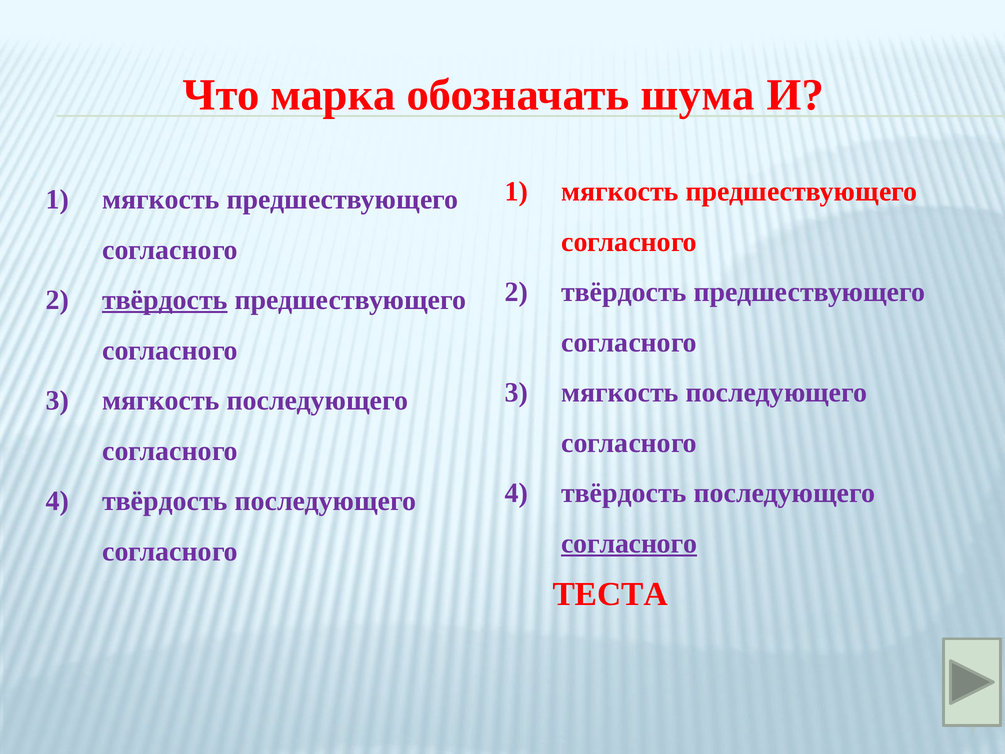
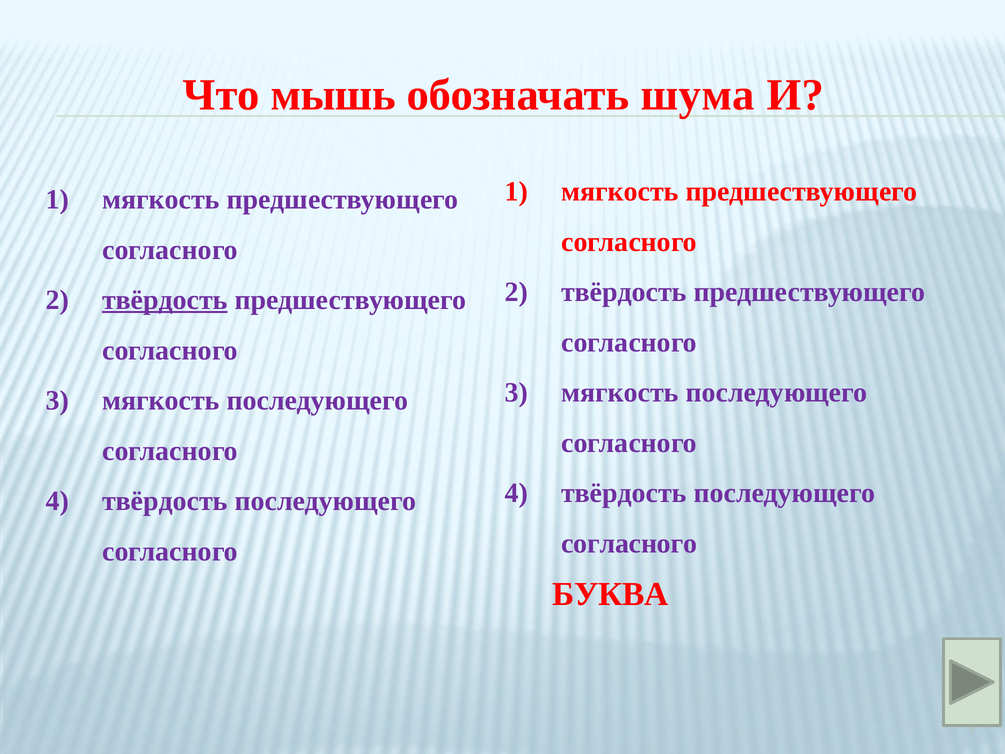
марка: марка -> мышь
согласного at (629, 543) underline: present -> none
ТЕСТА: ТЕСТА -> БУКВА
